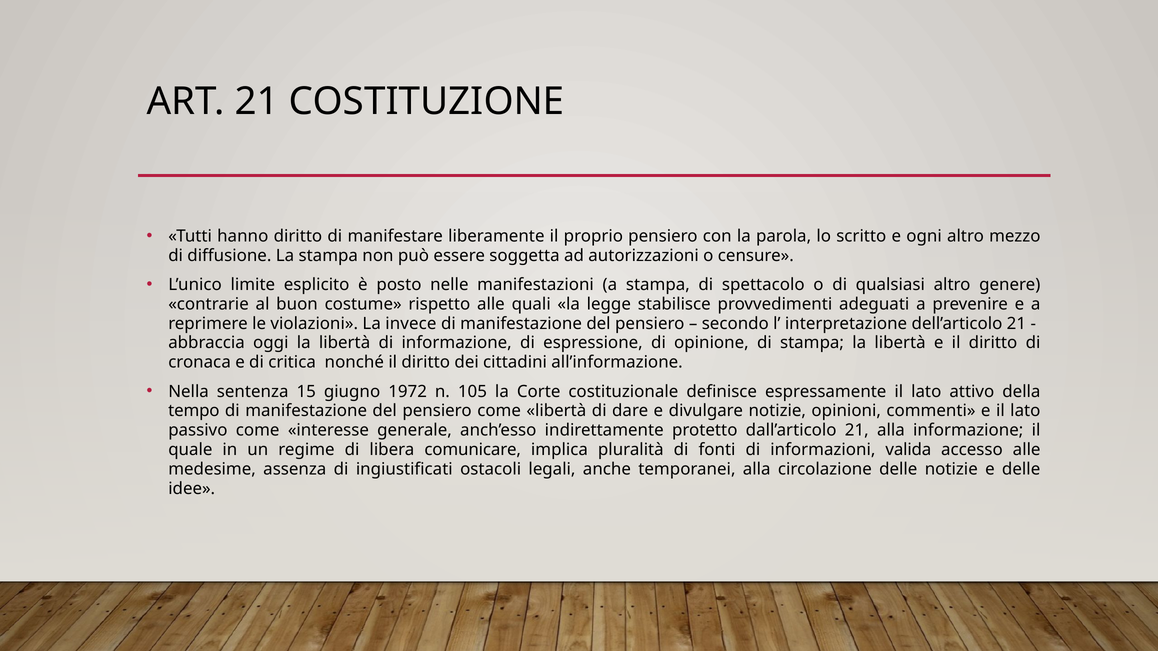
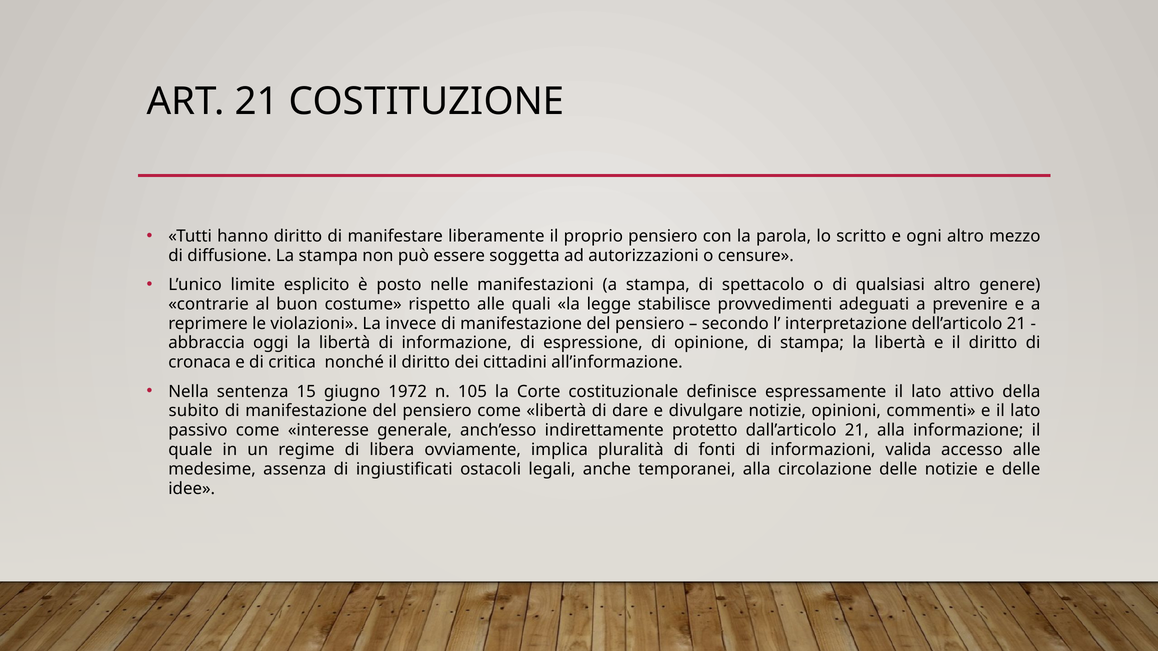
tempo: tempo -> subito
comunicare: comunicare -> ovviamente
